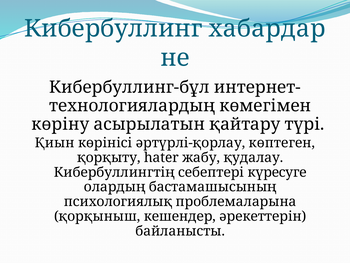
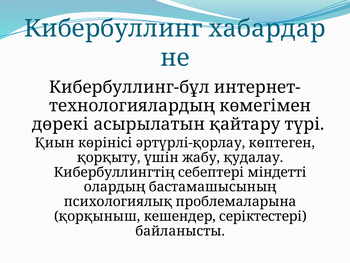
көріну: көріну -> дөрекі
hater: hater -> үшін
күресуге: күресуге -> міндетті
әрекеттерін: әрекеттерін -> серіктестері
